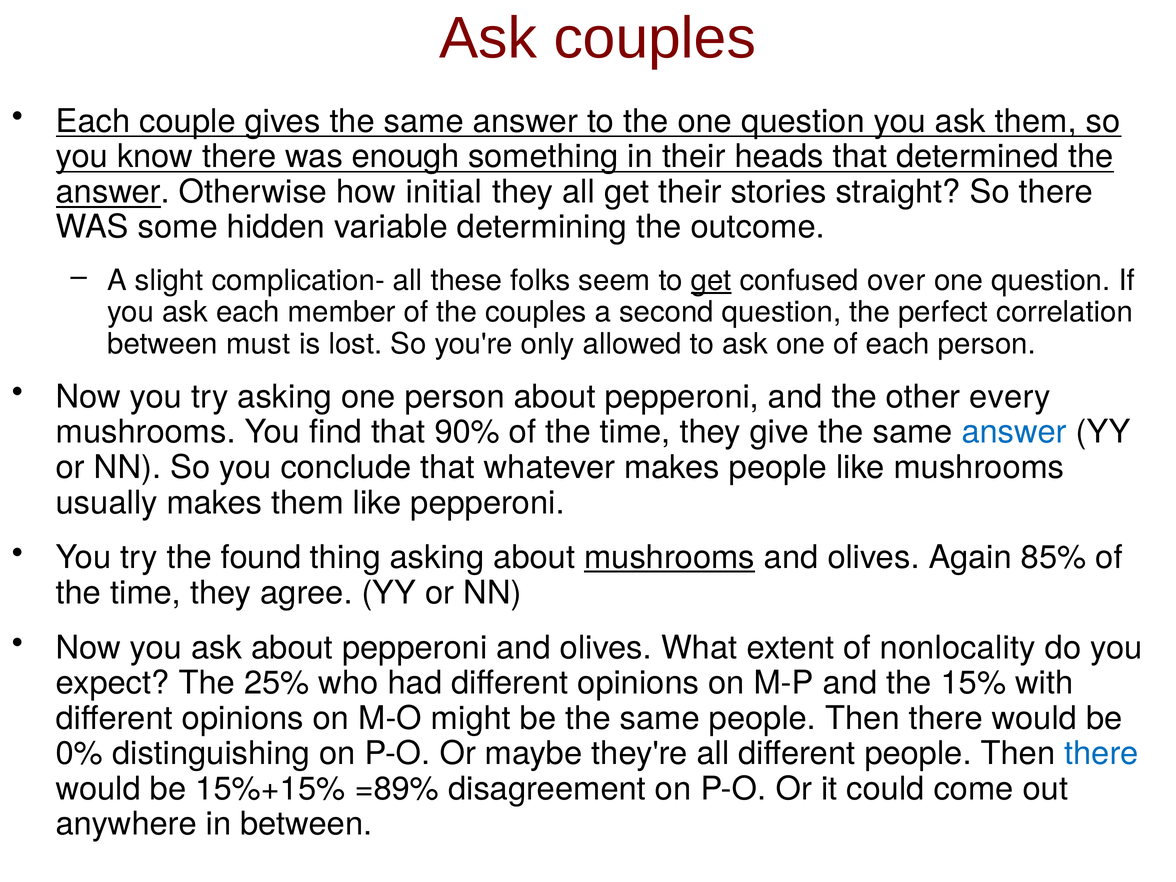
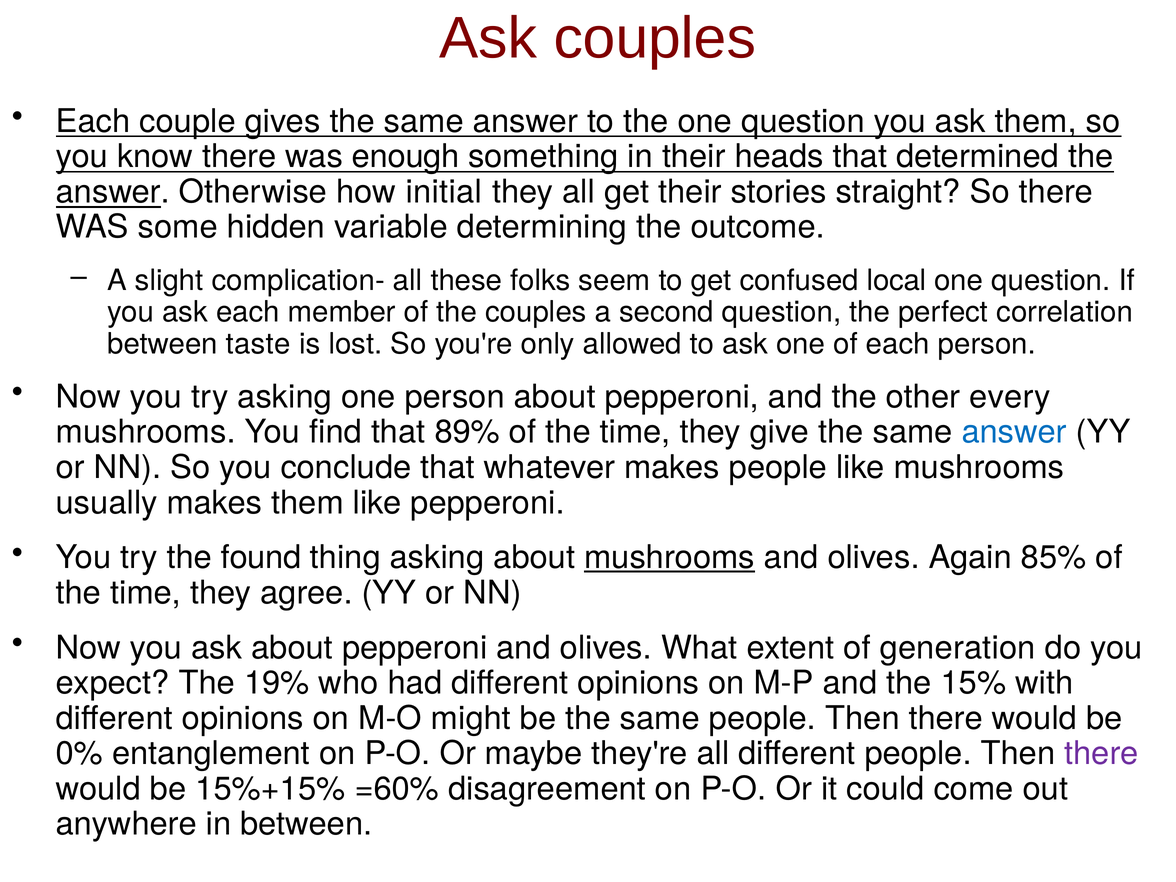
get at (711, 280) underline: present -> none
over: over -> local
must: must -> taste
90%: 90% -> 89%
nonlocality: nonlocality -> generation
25%: 25% -> 19%
distinguishing: distinguishing -> entanglement
there at (1101, 754) colour: blue -> purple
=89%: =89% -> =60%
